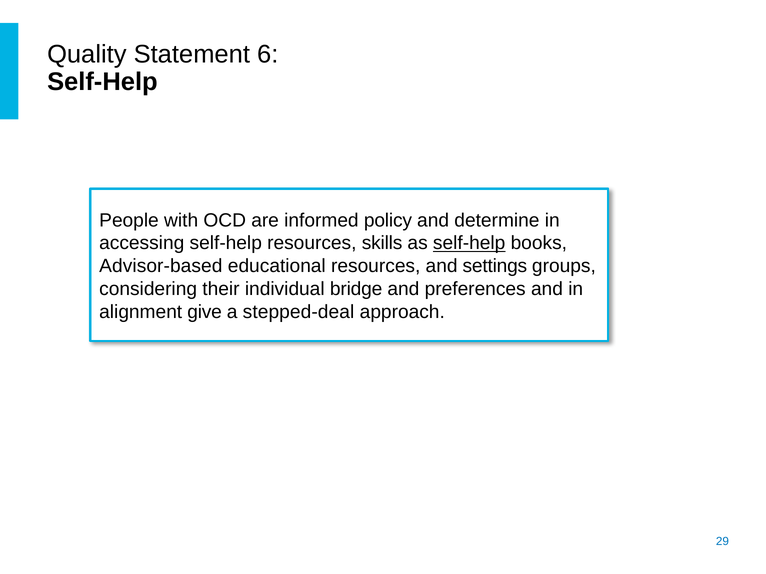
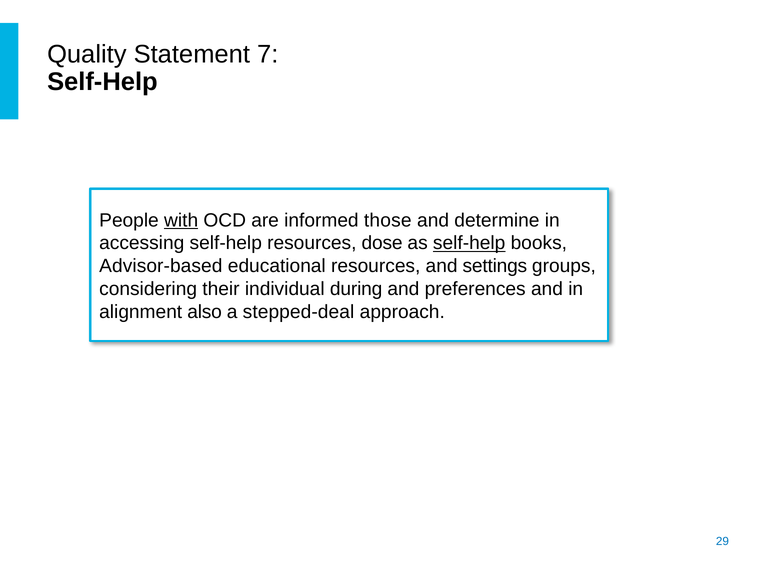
6: 6 -> 7
with underline: none -> present
policy: policy -> those
skills: skills -> dose
bridge: bridge -> during
give: give -> also
